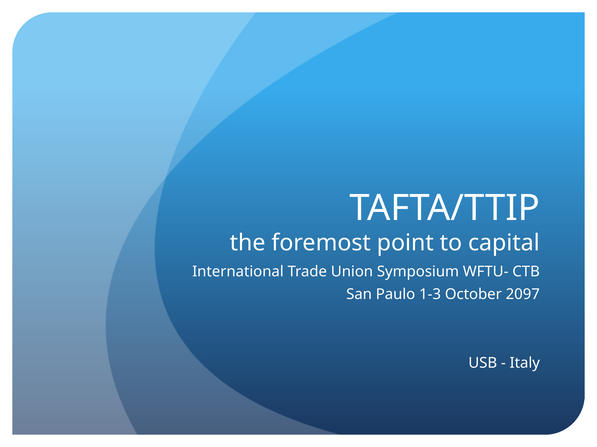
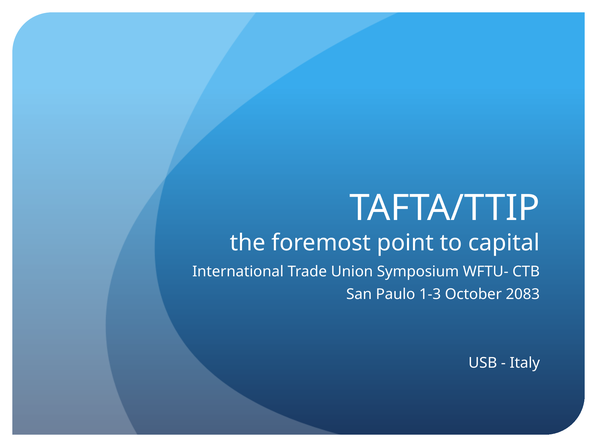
2097: 2097 -> 2083
